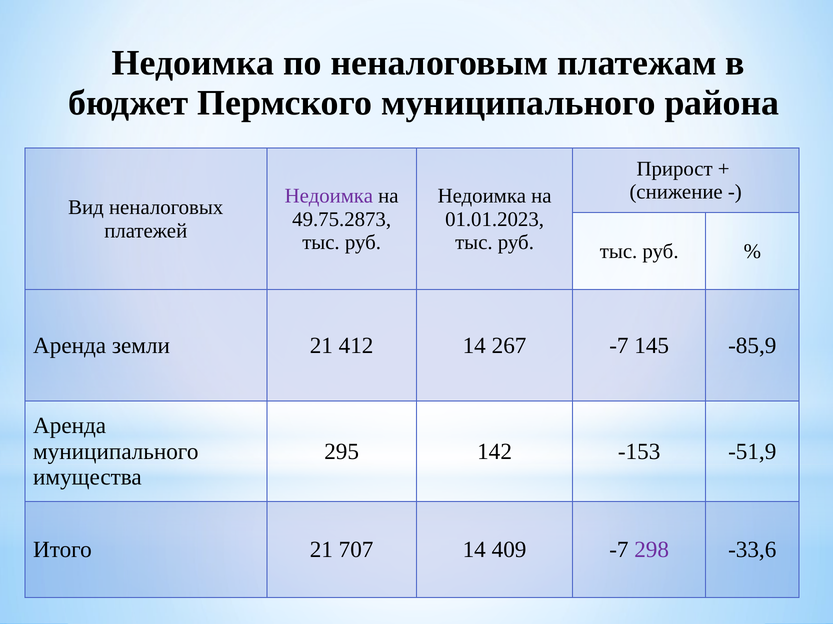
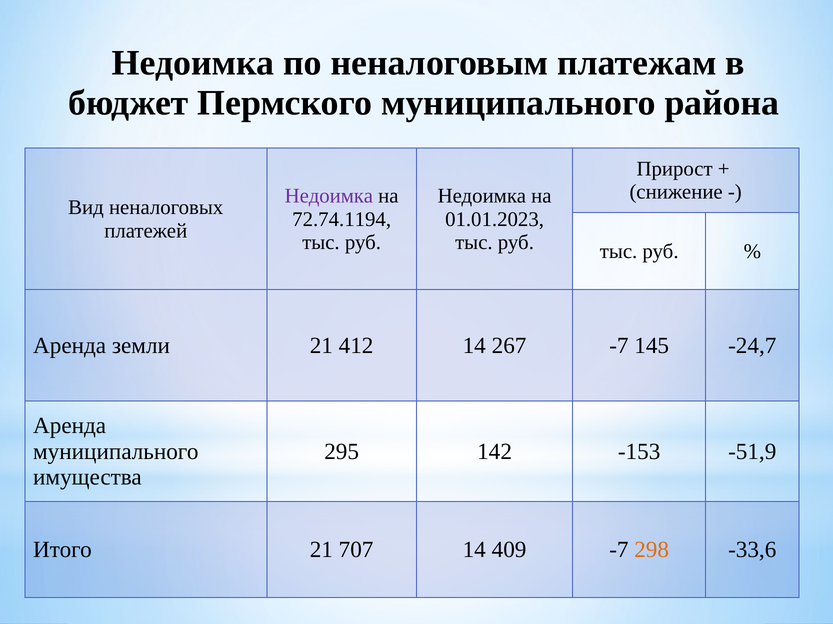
49.75.2873: 49.75.2873 -> 72.74.1194
-85,9: -85,9 -> -24,7
298 colour: purple -> orange
